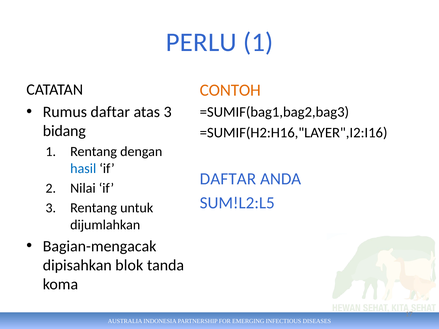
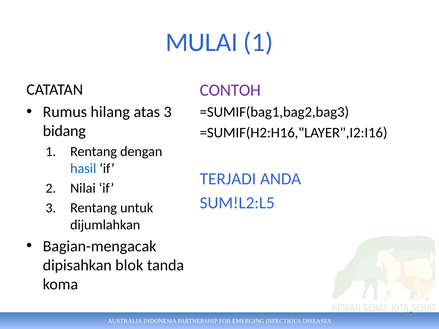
PERLU: PERLU -> MULAI
CONTOH colour: orange -> purple
Rumus daftar: daftar -> hilang
DAFTAR at (228, 179): DAFTAR -> TERJADI
